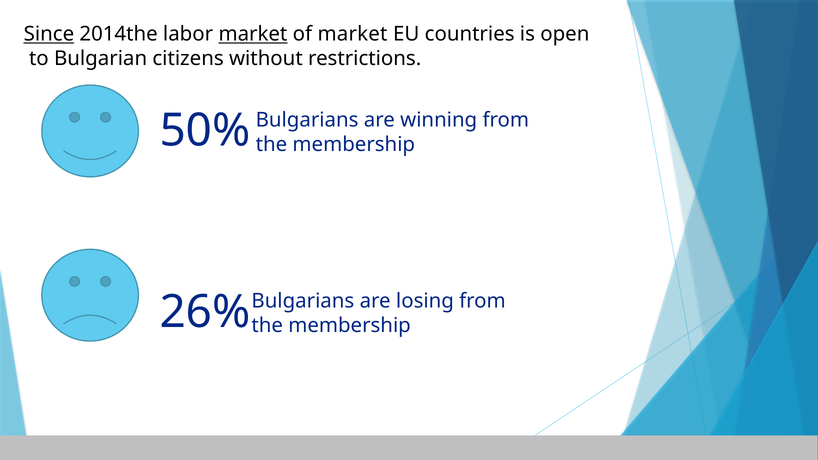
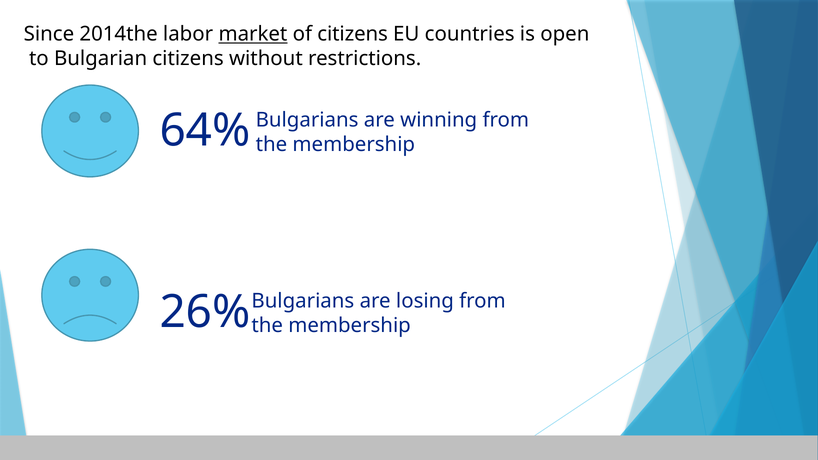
Since underline: present -> none
of market: market -> citizens
50%: 50% -> 64%
